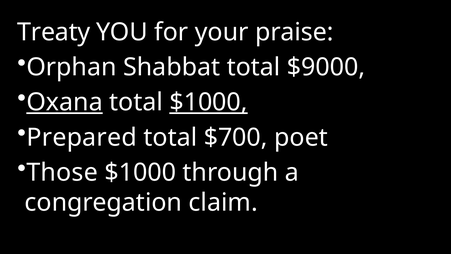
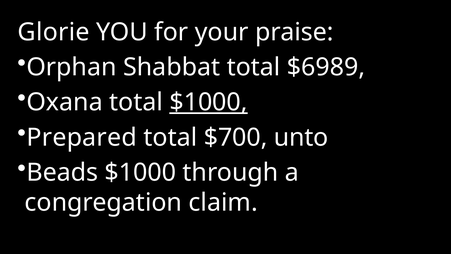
Treaty: Treaty -> Glorie
$9000: $9000 -> $6989
Oxana underline: present -> none
poet: poet -> unto
Those: Those -> Beads
